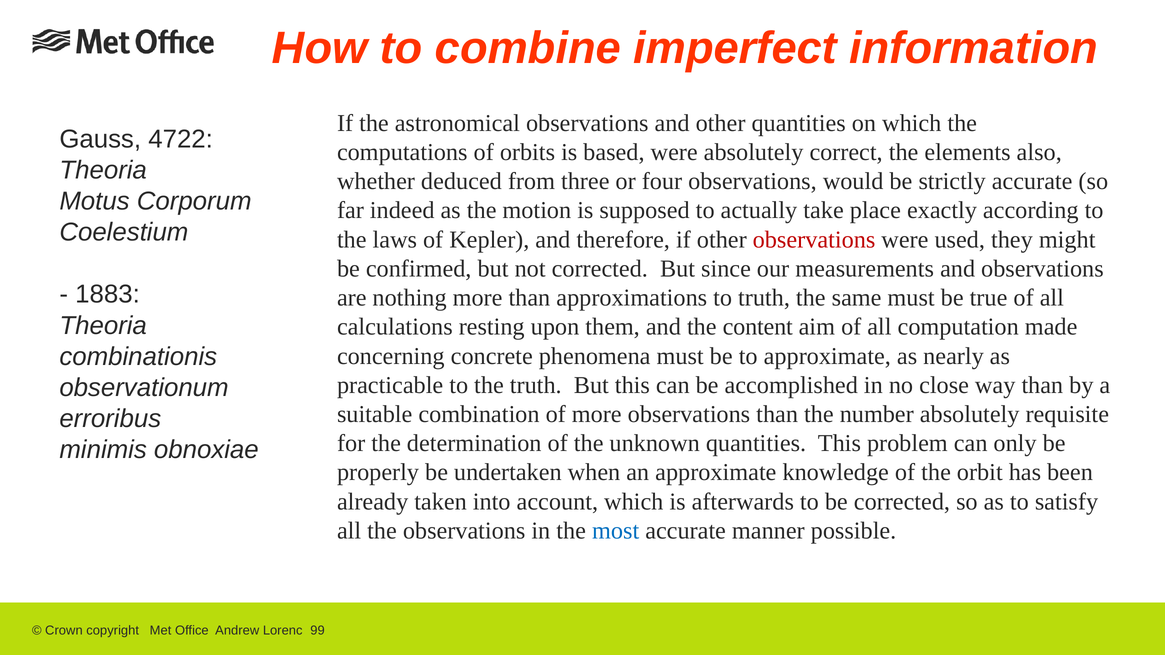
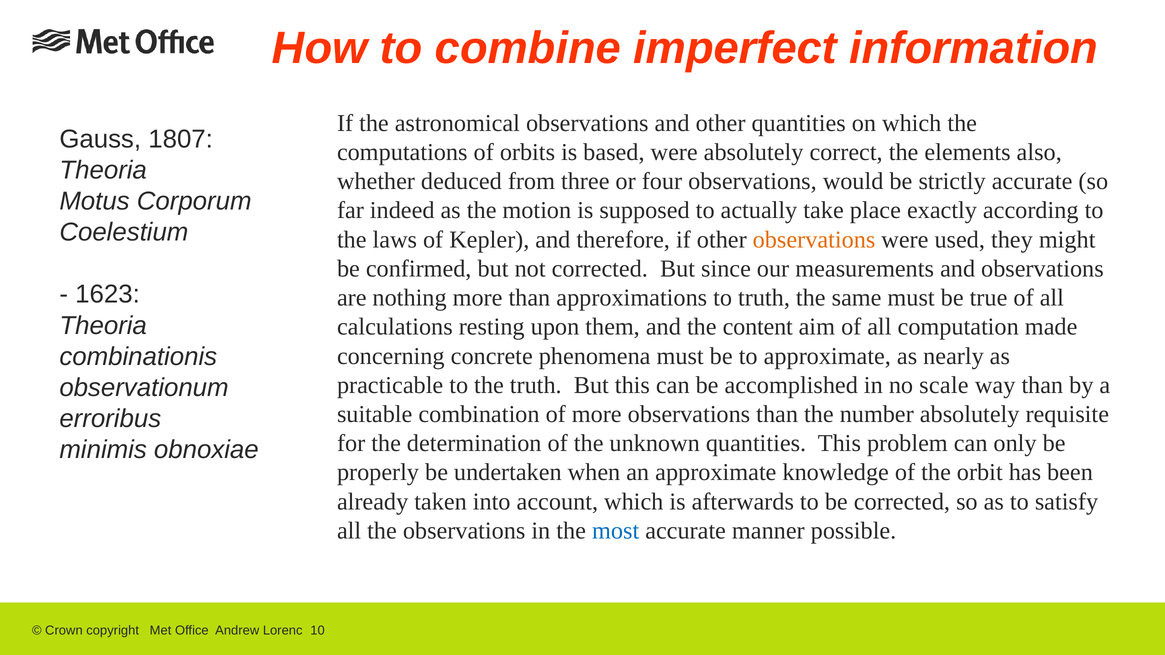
4722: 4722 -> 1807
observations at (814, 240) colour: red -> orange
1883: 1883 -> 1623
close: close -> scale
99: 99 -> 10
